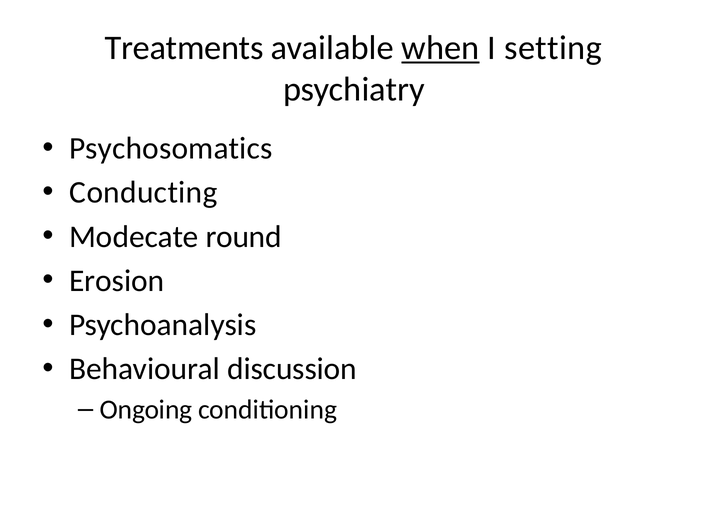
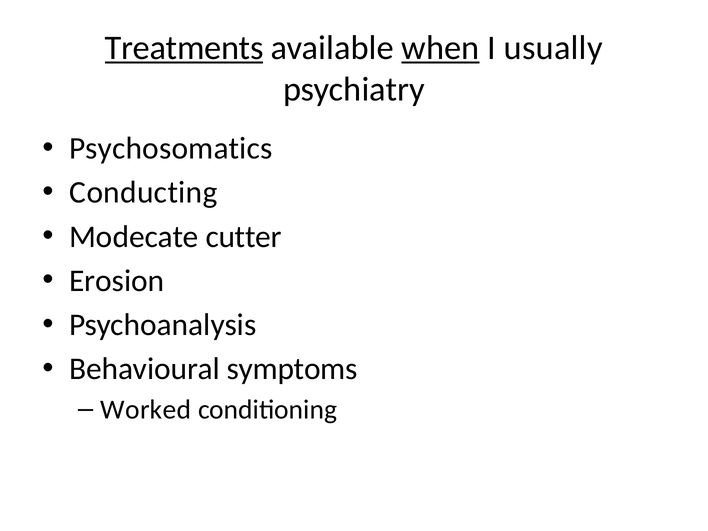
Treatments underline: none -> present
setting: setting -> usually
round: round -> cutter
discussion: discussion -> symptoms
Ongoing: Ongoing -> Worked
